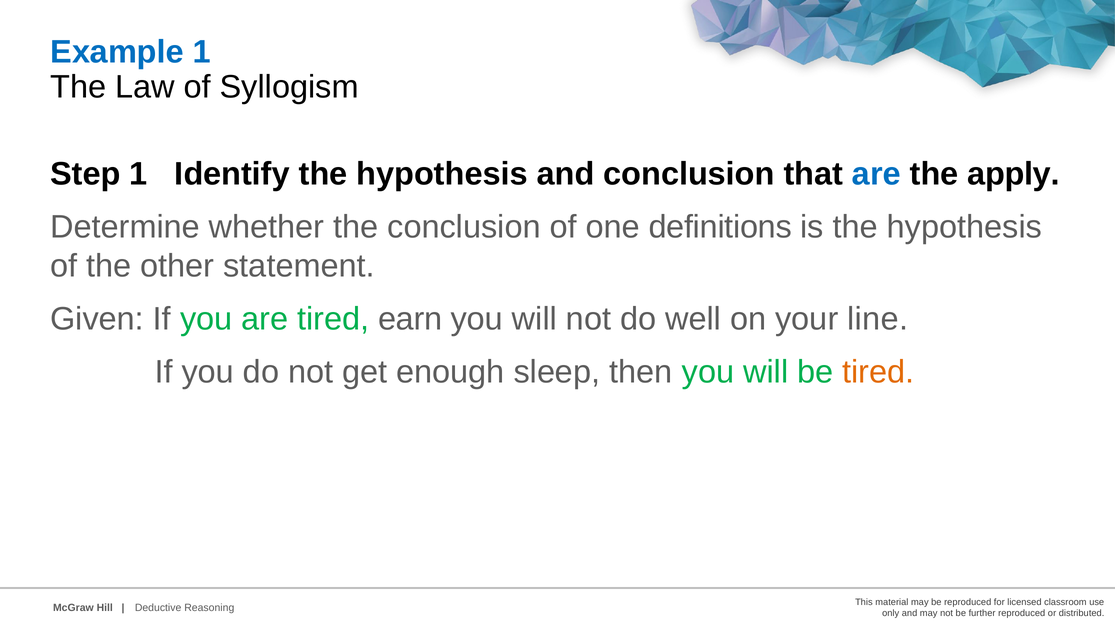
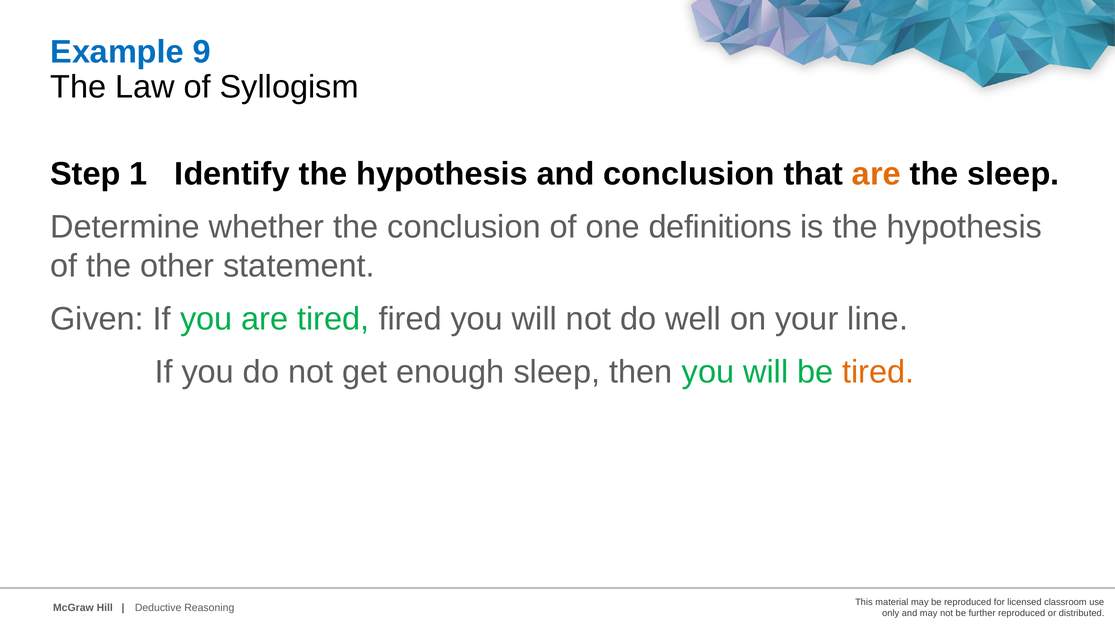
Example 1: 1 -> 9
are at (876, 174) colour: blue -> orange
the apply: apply -> sleep
earn: earn -> fired
